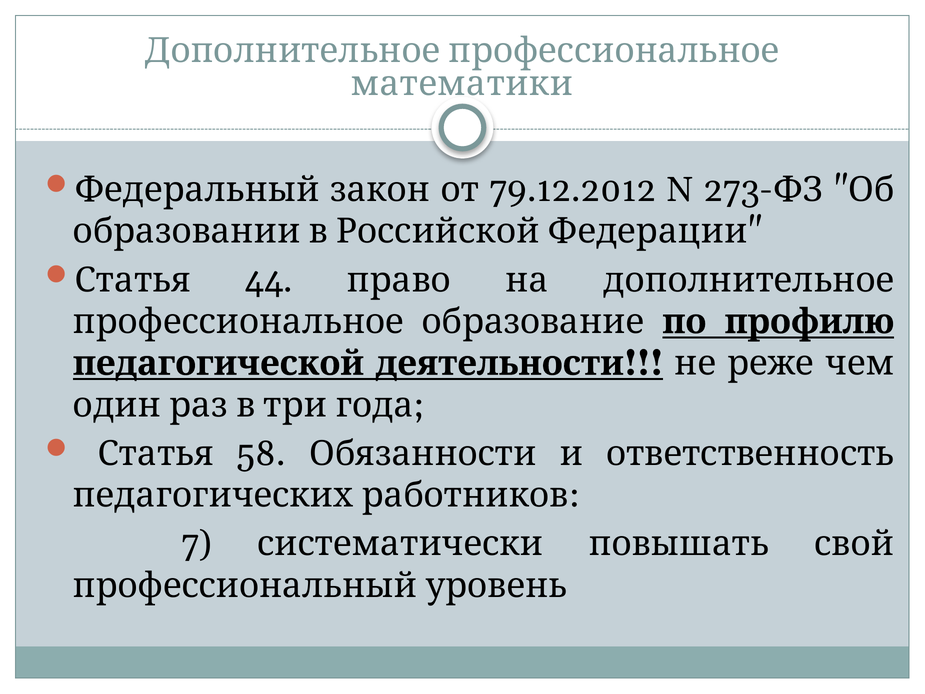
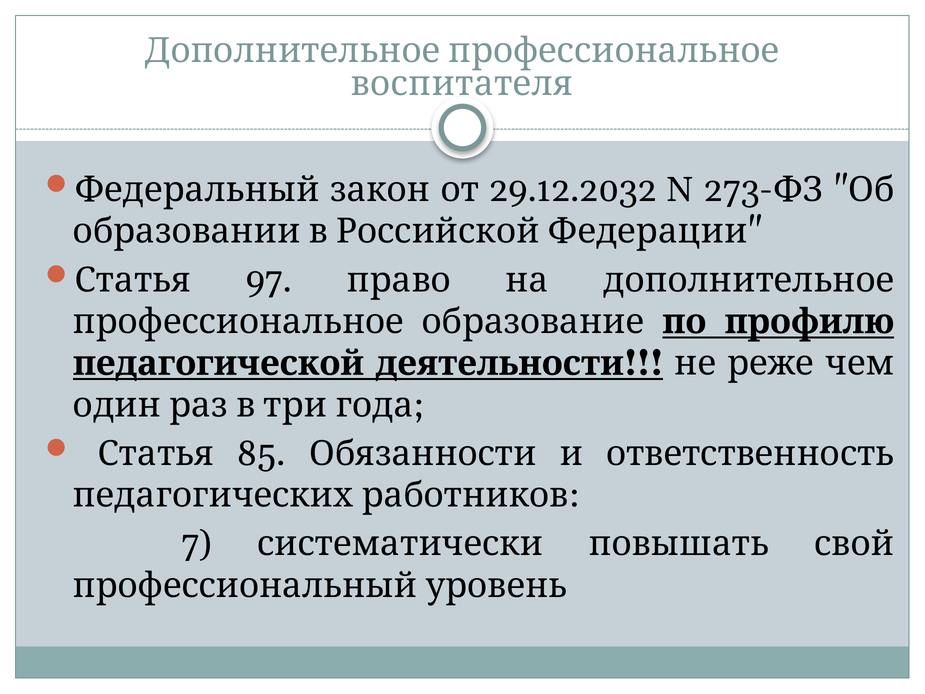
математики: математики -> воспитателя
79.12.2012: 79.12.2012 -> 29.12.2032
44: 44 -> 97
58: 58 -> 85
